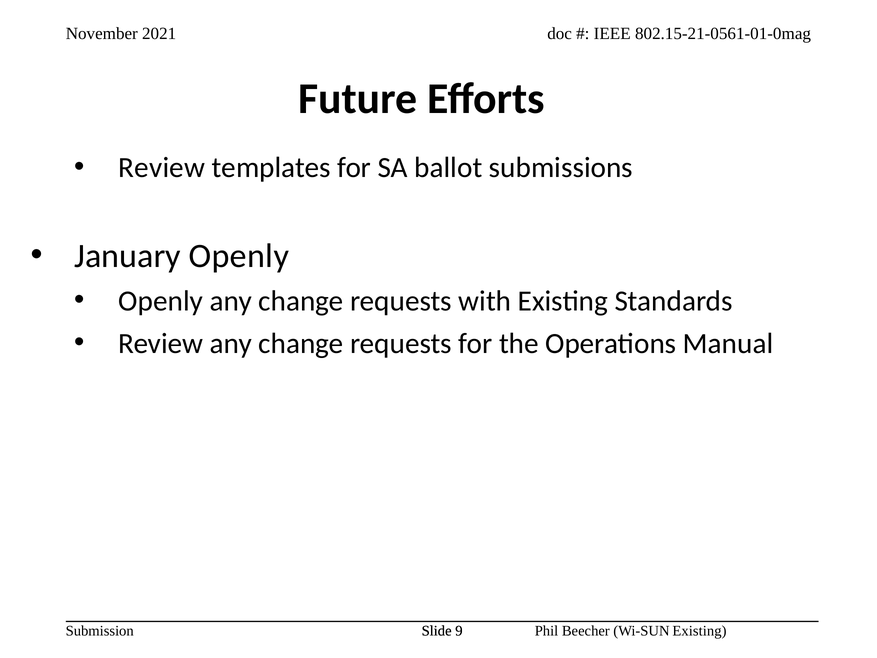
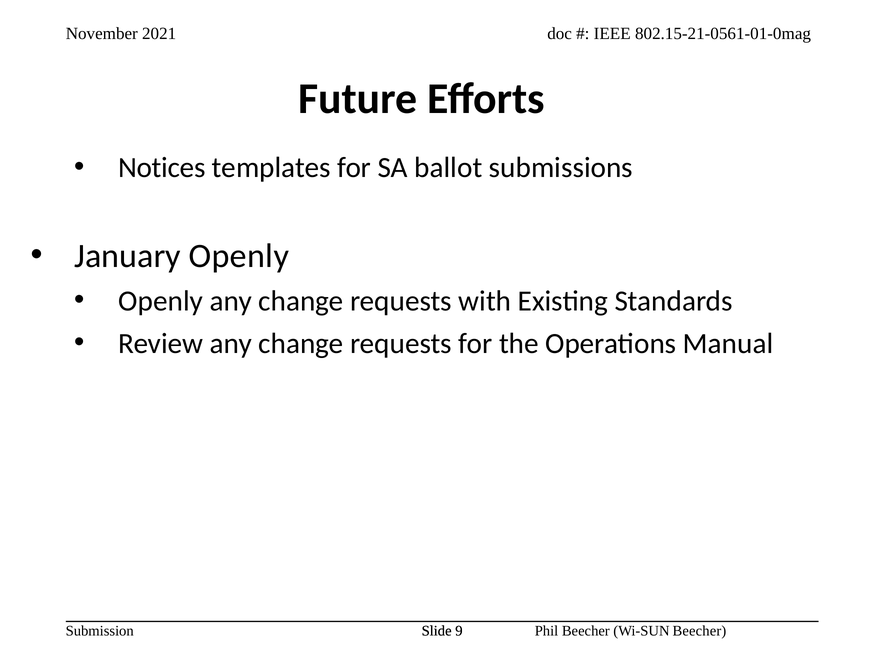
Review at (162, 168): Review -> Notices
Wi-SUN Existing: Existing -> Beecher
